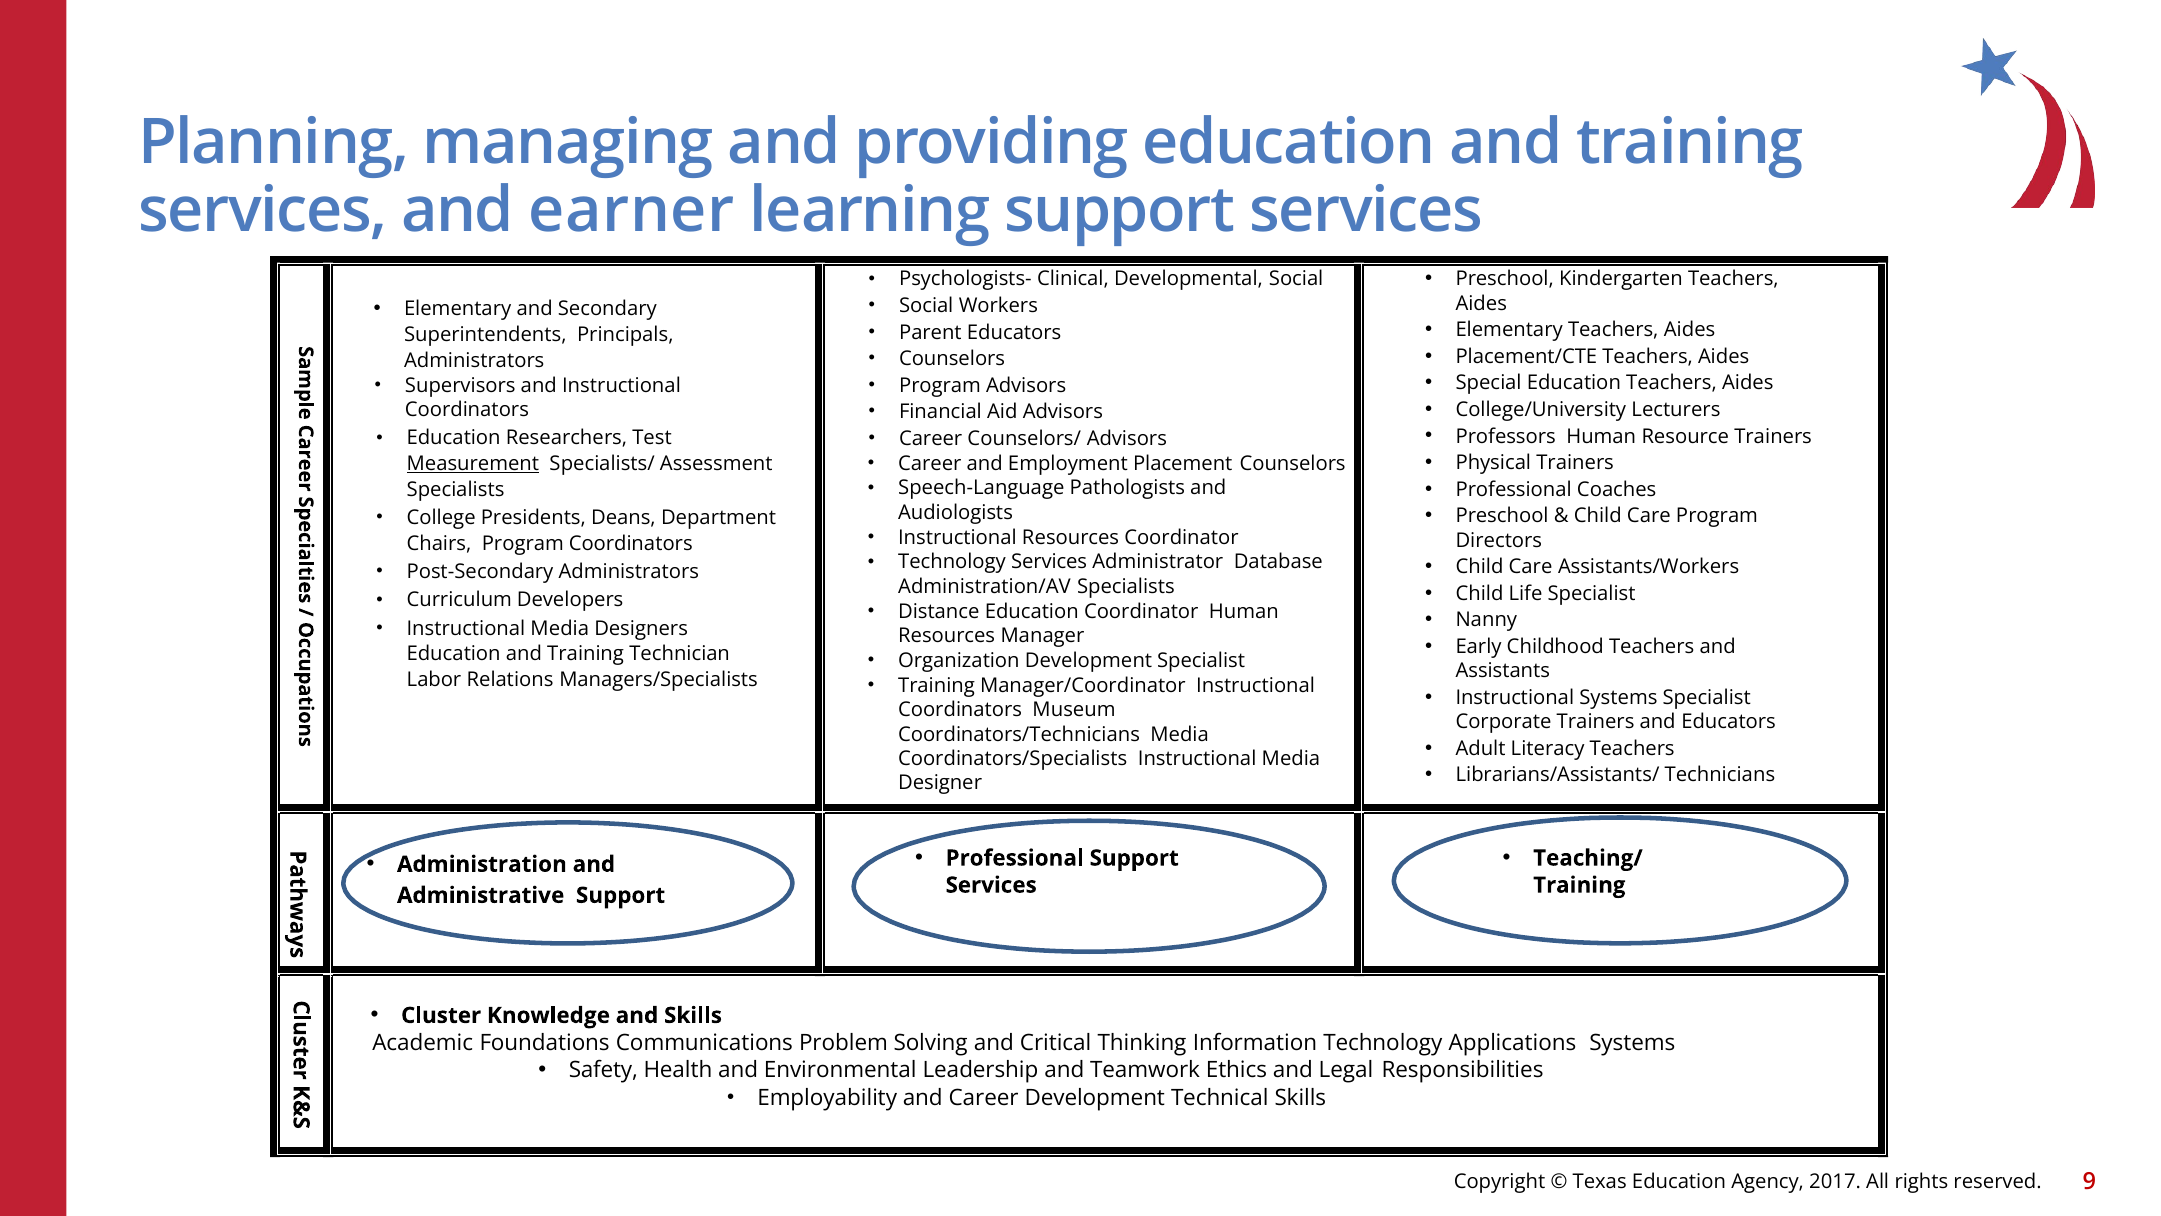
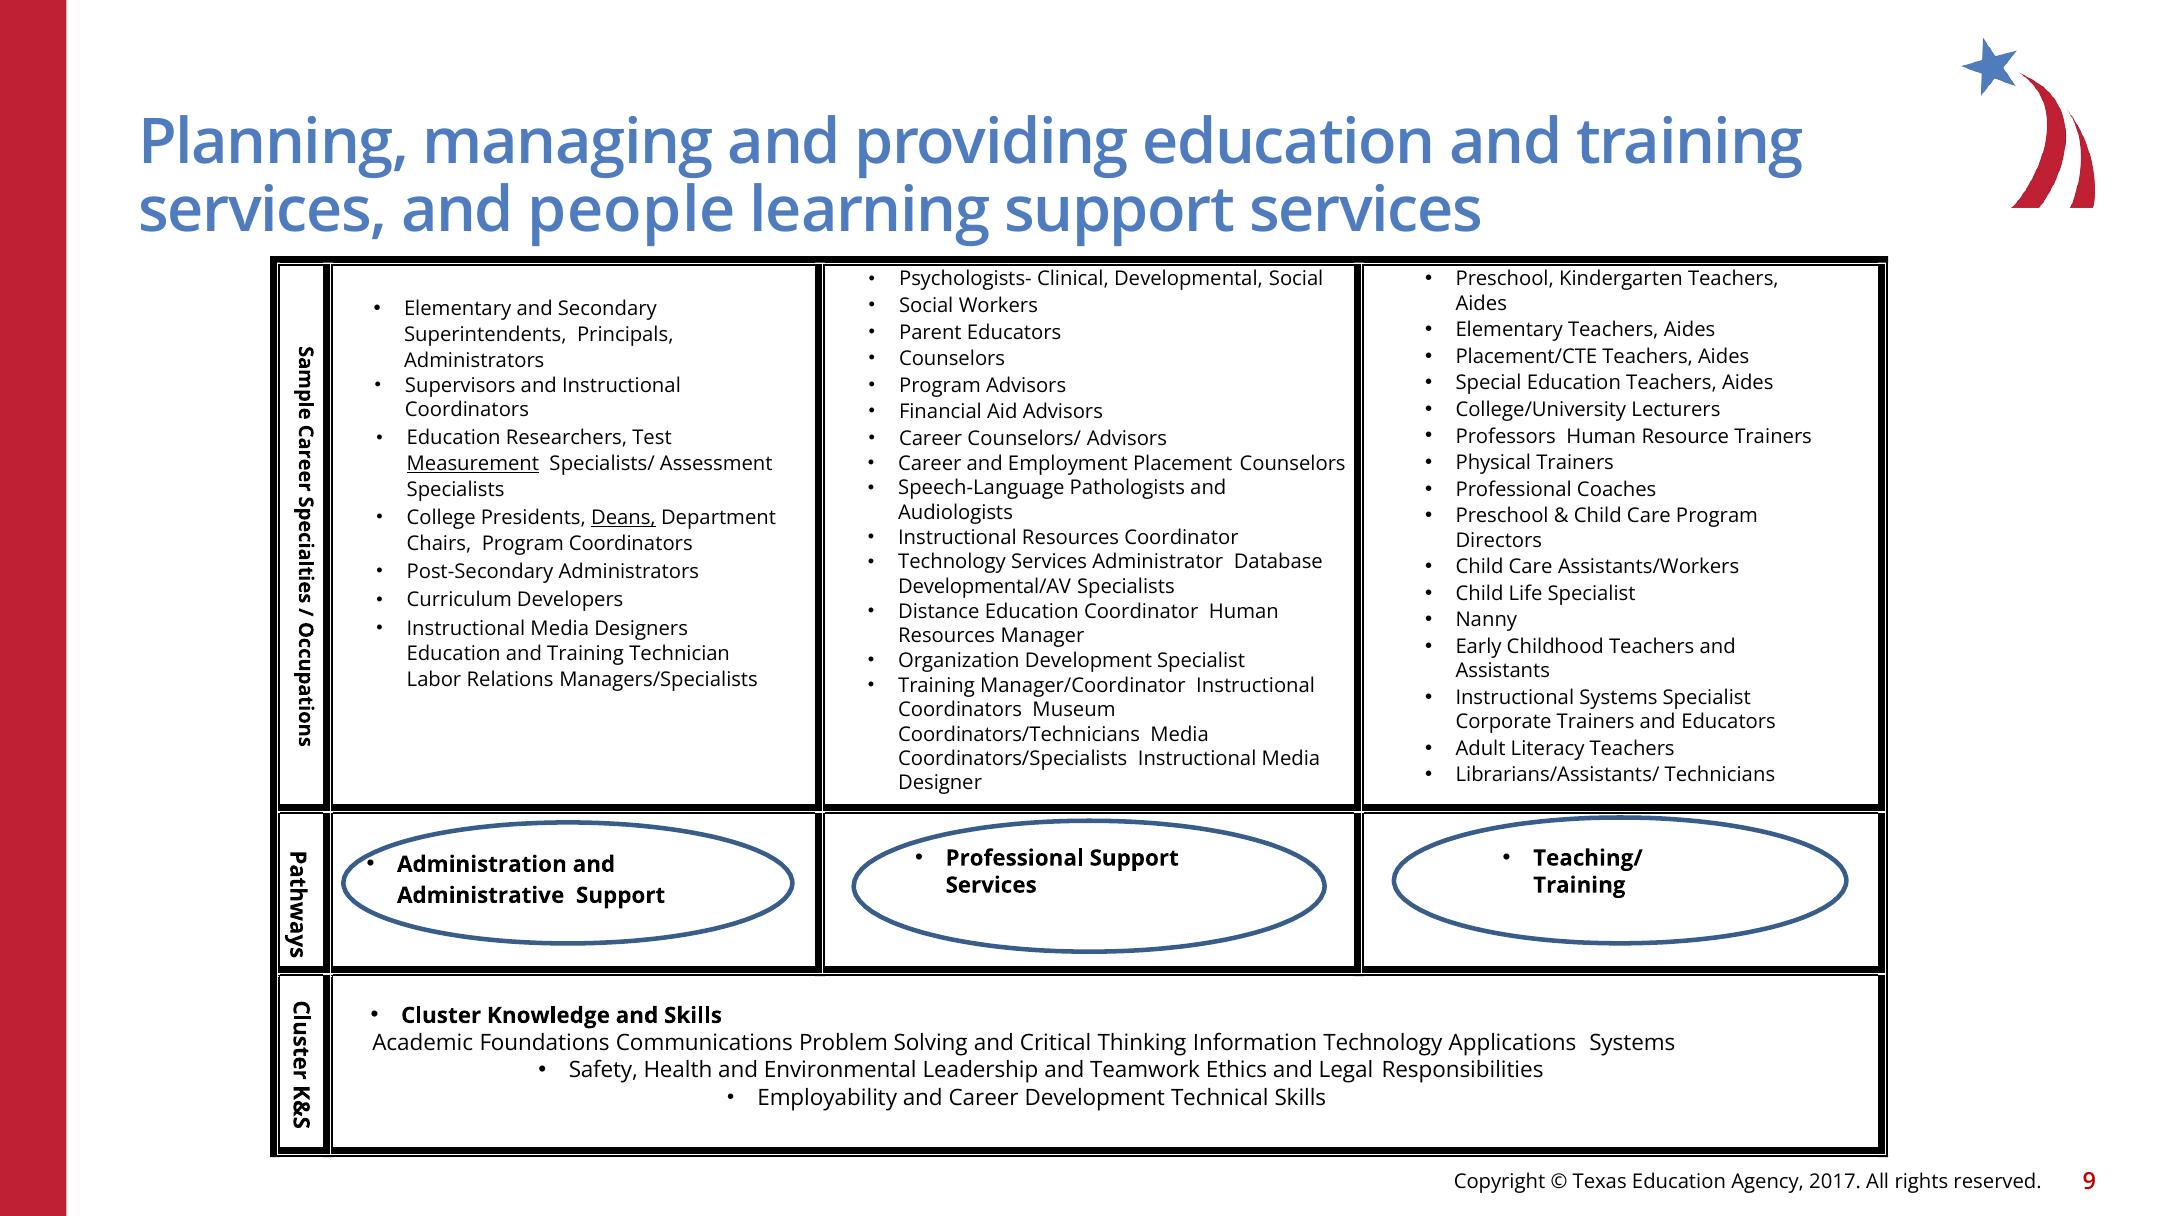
earner: earner -> people
Deans underline: none -> present
Administration/AV: Administration/AV -> Developmental/AV
